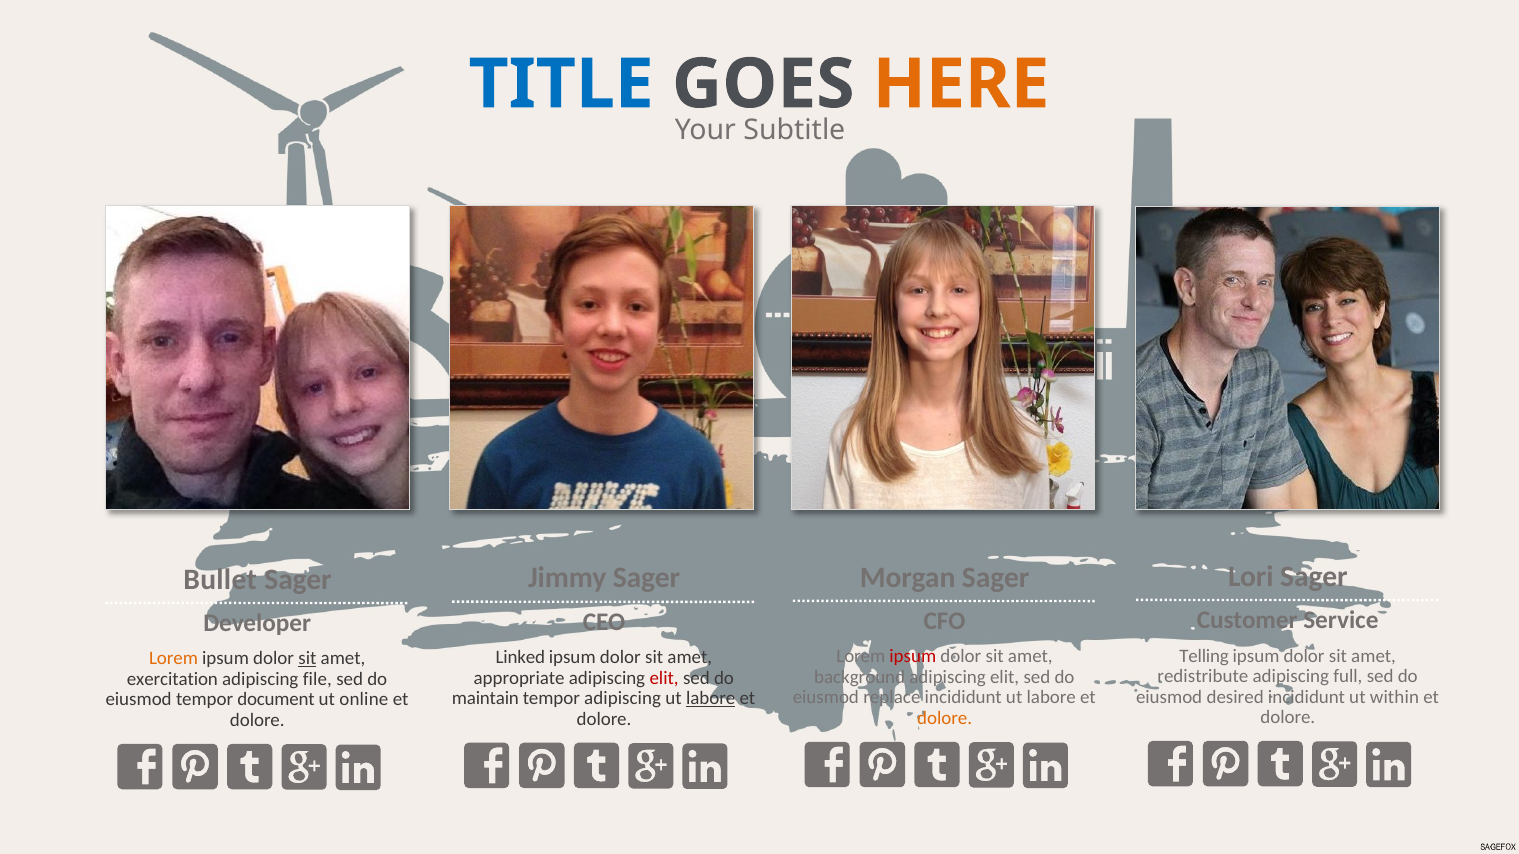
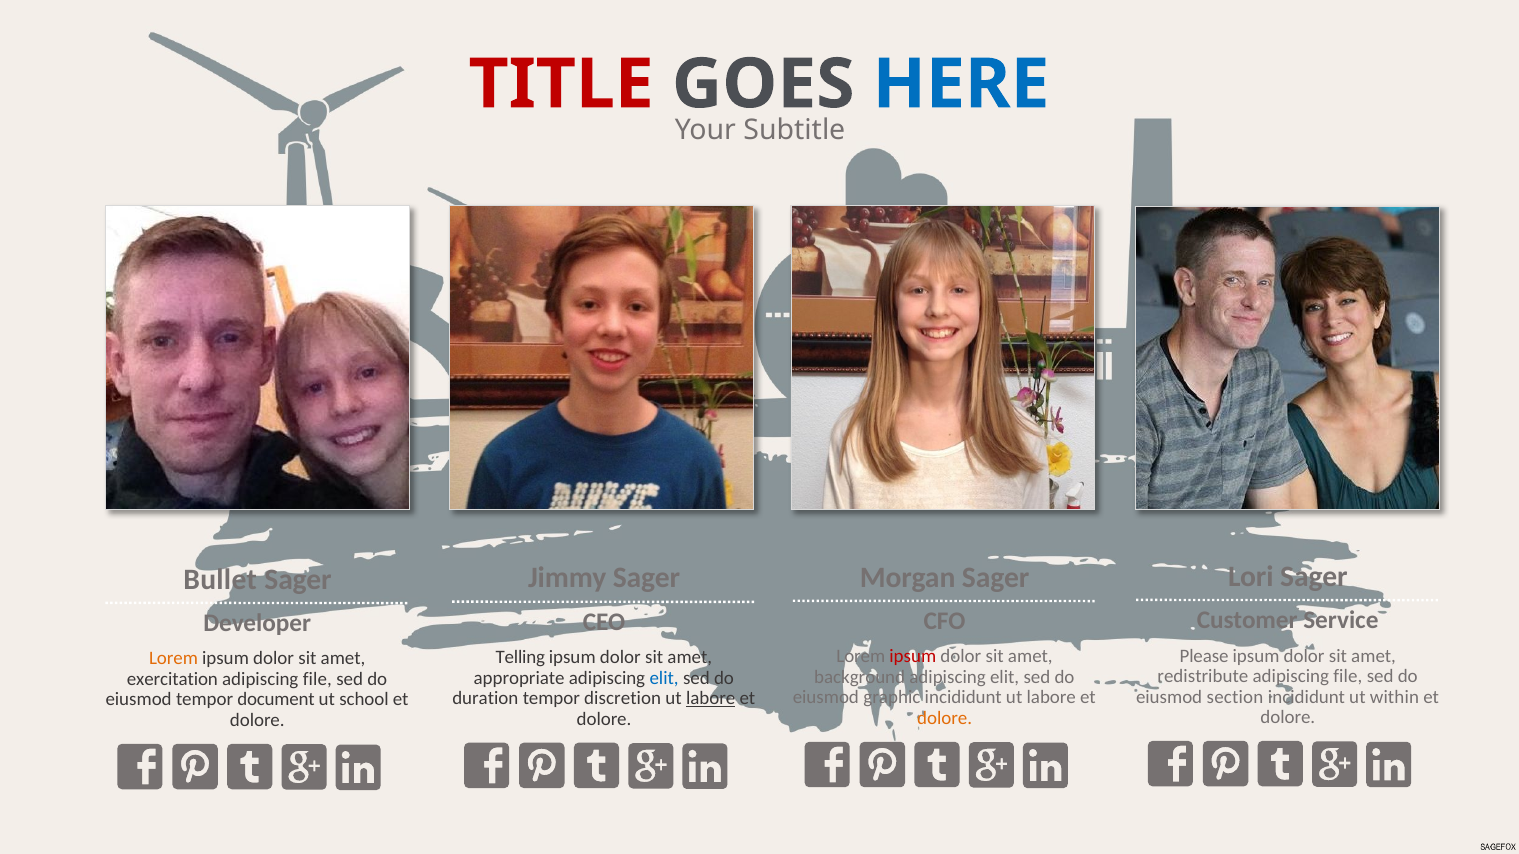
TITLE colour: blue -> red
HERE colour: orange -> blue
Telling: Telling -> Please
Linked: Linked -> Telling
sit at (307, 659) underline: present -> none
full at (1348, 677): full -> file
elit at (664, 678) colour: red -> blue
desired: desired -> section
replace: replace -> graphic
maintain: maintain -> duration
tempor adipiscing: adipiscing -> discretion
online: online -> school
